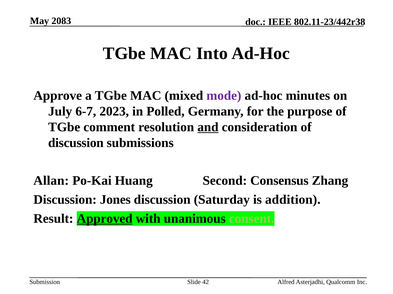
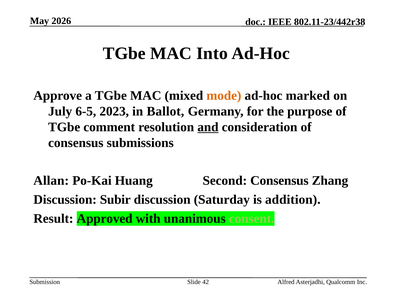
2083: 2083 -> 2026
mode colour: purple -> orange
minutes: minutes -> marked
6-7: 6-7 -> 6-5
Polled: Polled -> Ballot
discussion at (76, 143): discussion -> consensus
Jones: Jones -> Subir
Approved underline: present -> none
